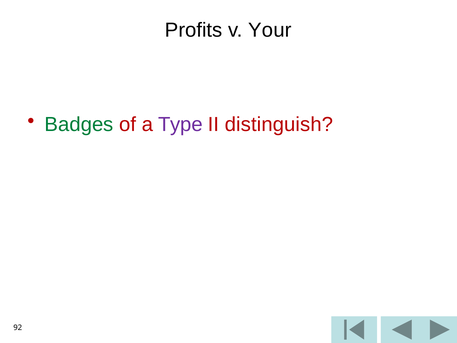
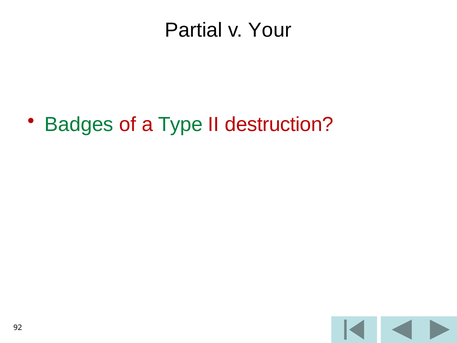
Profits: Profits -> Partial
Type colour: purple -> green
distinguish: distinguish -> destruction
